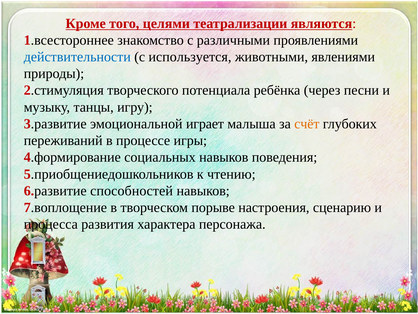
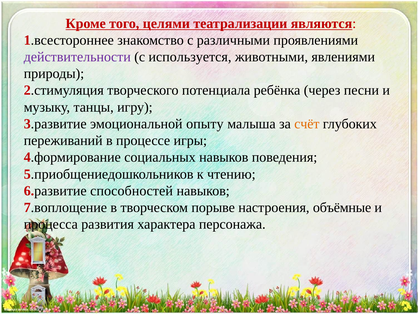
действительности colour: blue -> purple
играет: играет -> опыту
сценарию: сценарию -> объёмные
